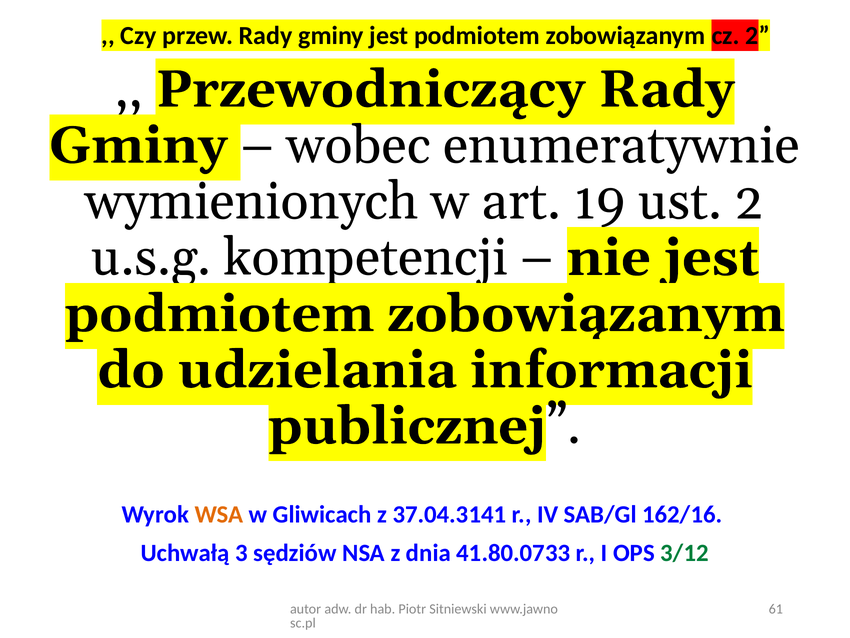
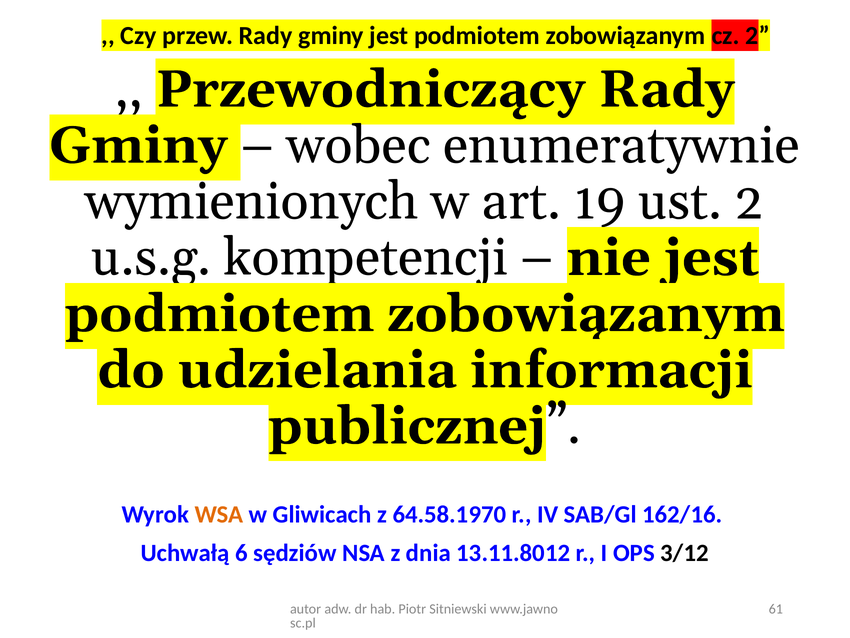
37.04.3141: 37.04.3141 -> 64.58.1970
3: 3 -> 6
41.80.0733: 41.80.0733 -> 13.11.8012
3/12 colour: green -> black
